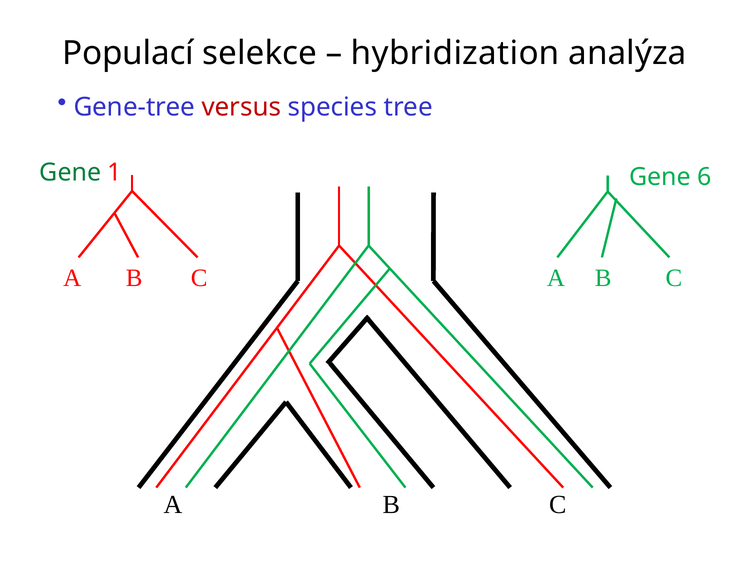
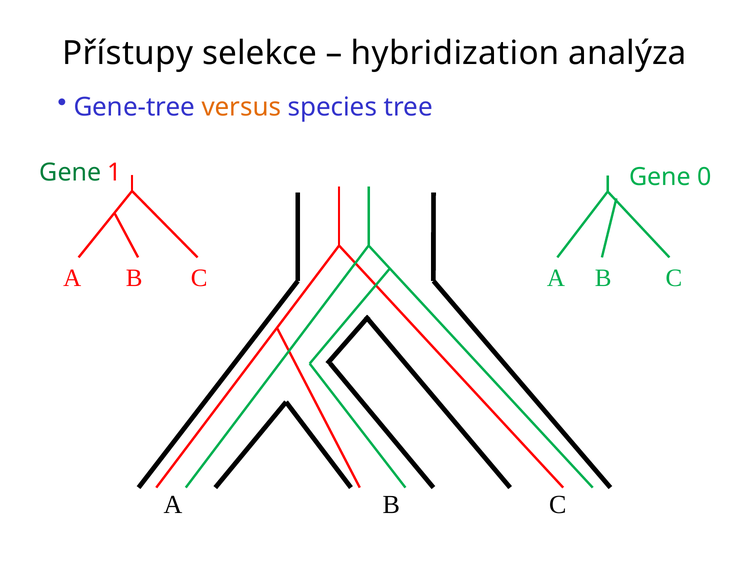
Populací: Populací -> Přístupy
versus colour: red -> orange
6: 6 -> 0
